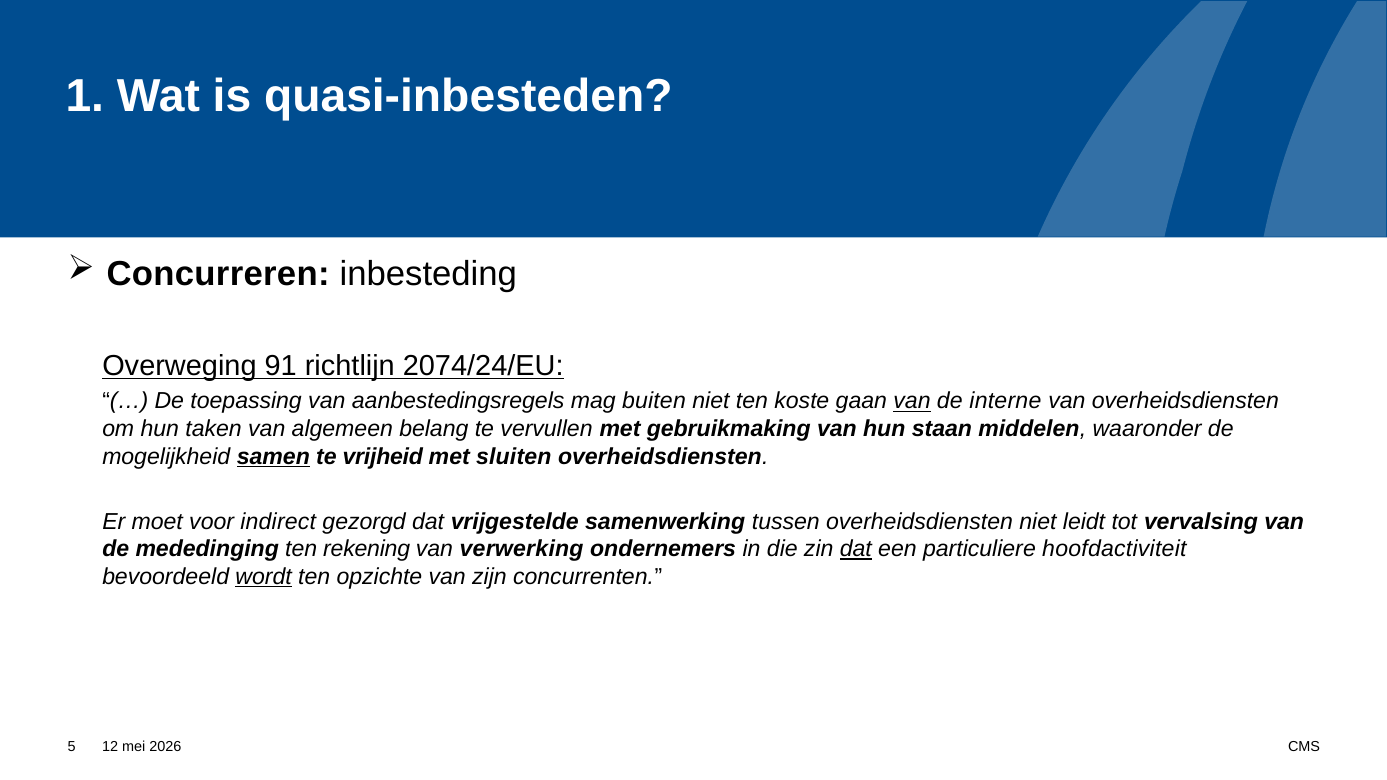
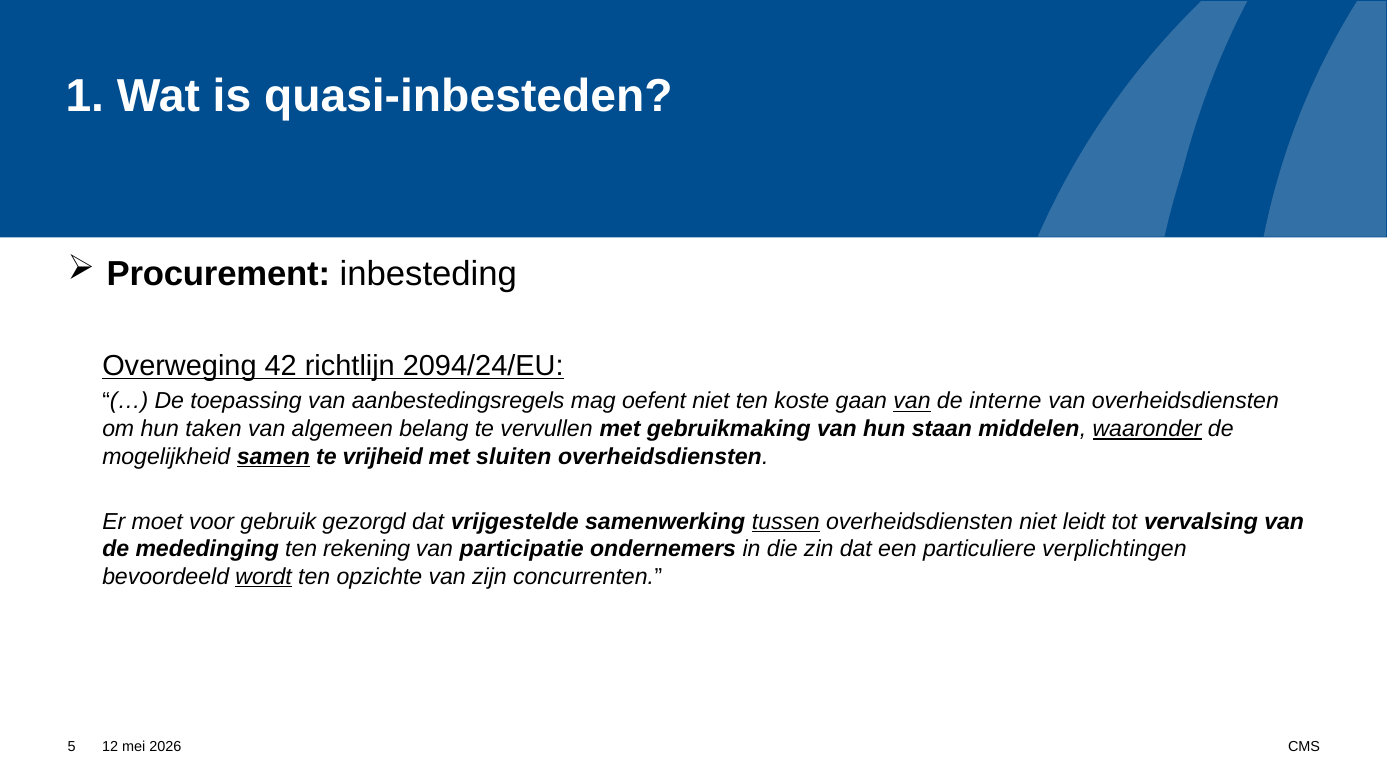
Concurreren: Concurreren -> Procurement
91: 91 -> 42
2074/24/EU: 2074/24/EU -> 2094/24/EU
buiten: buiten -> oefent
waaronder underline: none -> present
indirect: indirect -> gebruik
tussen underline: none -> present
verwerking: verwerking -> participatie
dat at (856, 549) underline: present -> none
hoofdactiviteit: hoofdactiviteit -> verplichtingen
